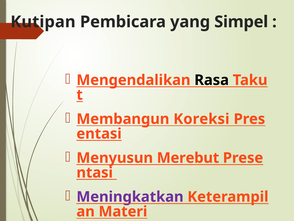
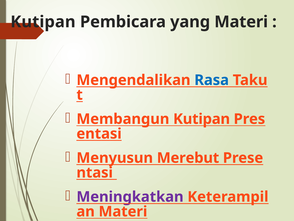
yang Simpel: Simpel -> Materi
Rasa colour: black -> blue
Membangun Koreksi: Koreksi -> Kutipan
